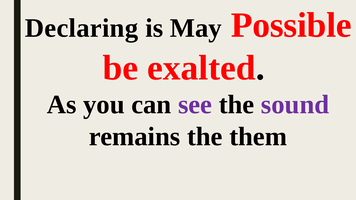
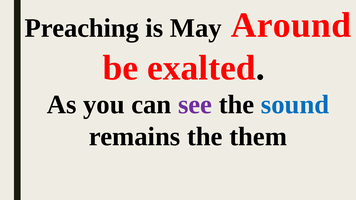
Declaring: Declaring -> Preaching
Possible: Possible -> Around
sound colour: purple -> blue
